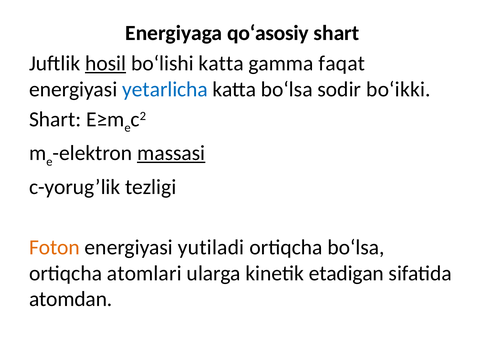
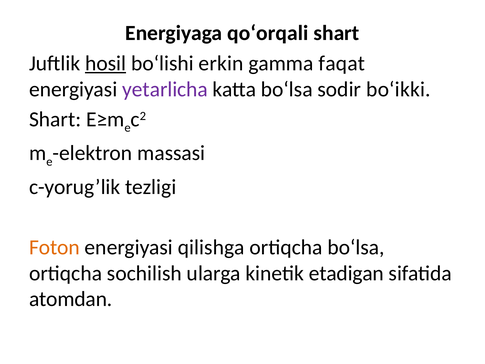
qo‘asosiy: qo‘asosiy -> qo‘orqali
bo‘lishi katta: katta -> erkin
yetarlicha colour: blue -> purple
massasi underline: present -> none
yutiladi: yutiladi -> qilishga
atomlari: atomlari -> sochilish
